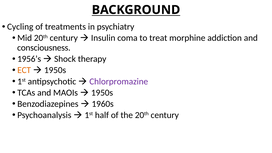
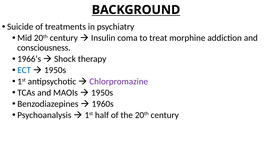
Cycling: Cycling -> Suicide
1956’s: 1956’s -> 1966’s
ECT colour: orange -> blue
